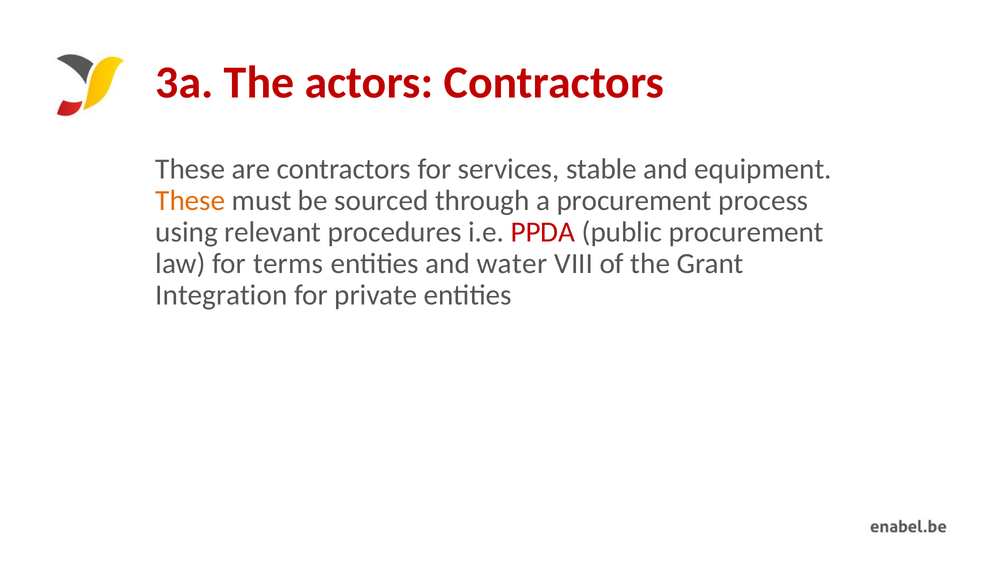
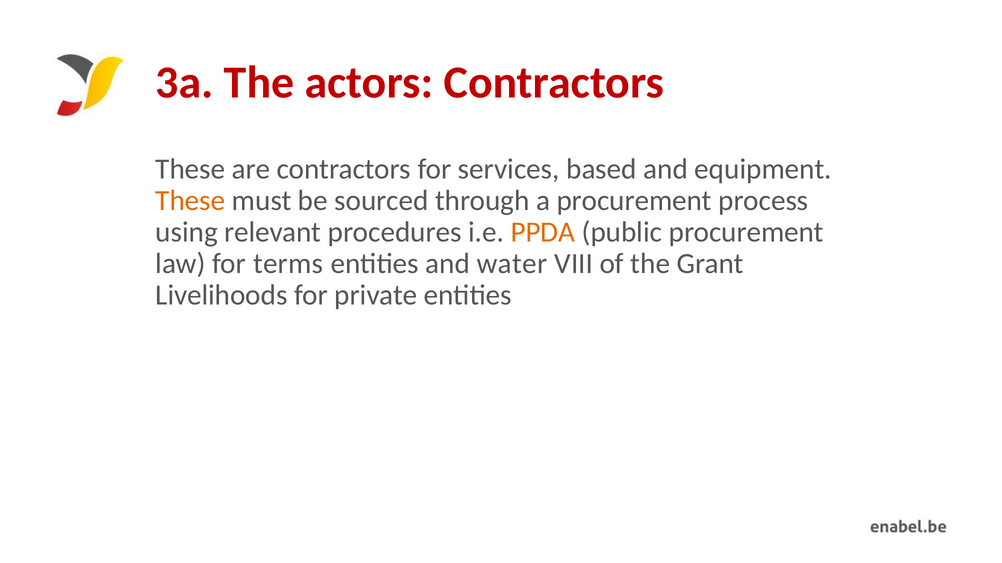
stable: stable -> based
PPDA colour: red -> orange
Integration: Integration -> Livelihoods
